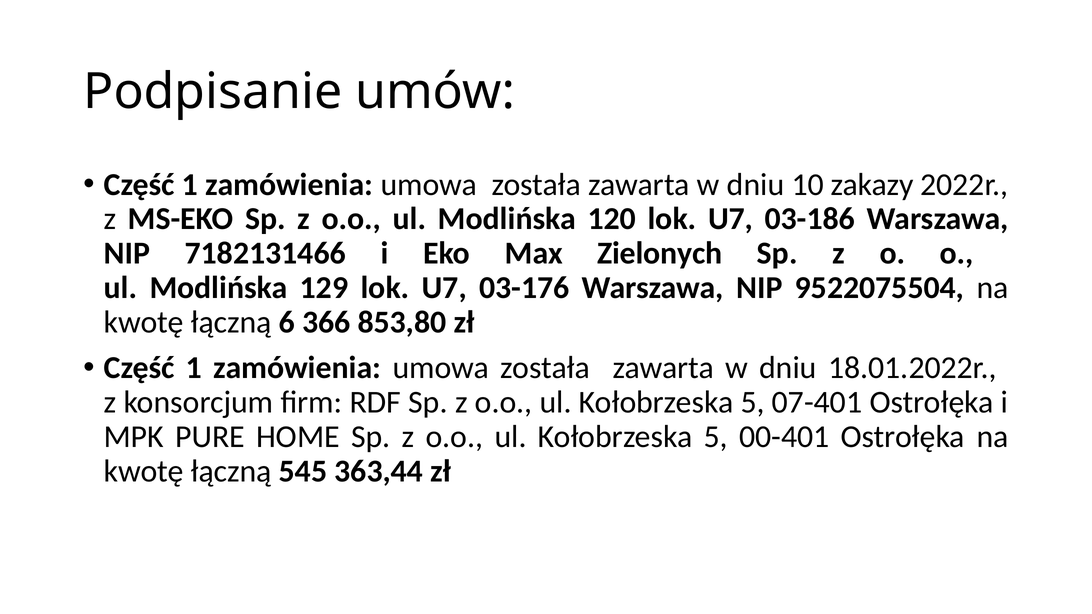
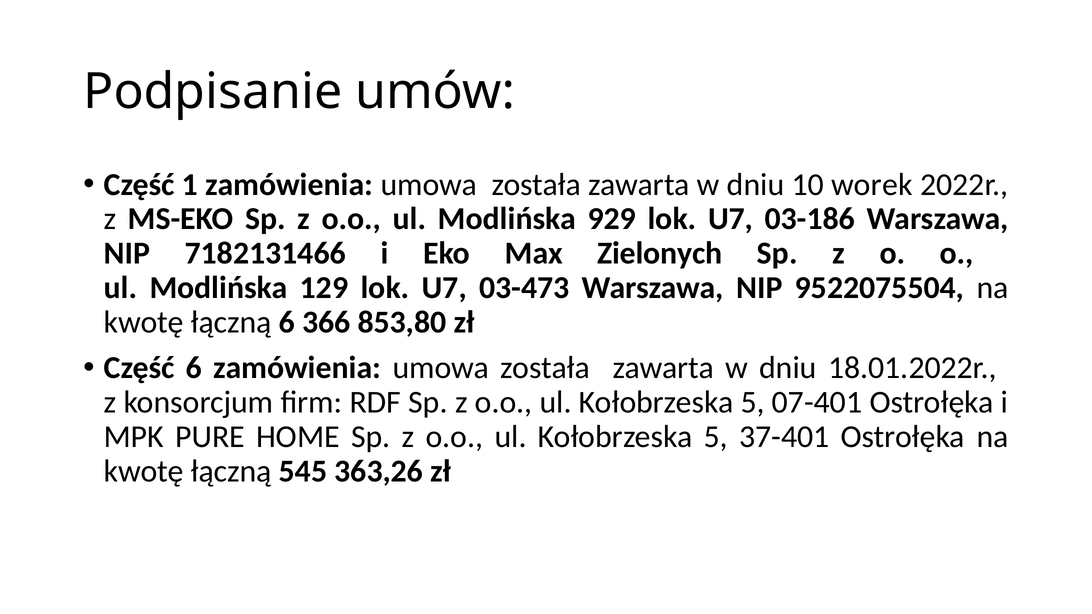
zakazy: zakazy -> worek
120: 120 -> 929
03-176: 03-176 -> 03-473
1 at (194, 368): 1 -> 6
00-401: 00-401 -> 37-401
363,44: 363,44 -> 363,26
